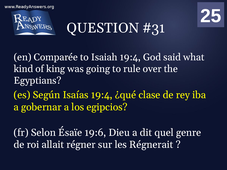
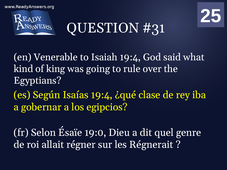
Comparée: Comparée -> Venerable
19:6: 19:6 -> 19:0
